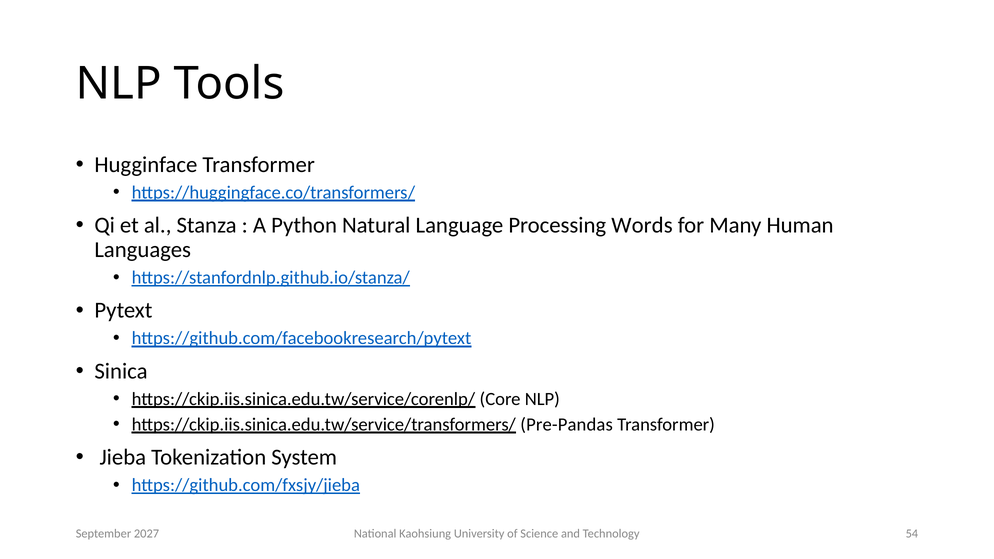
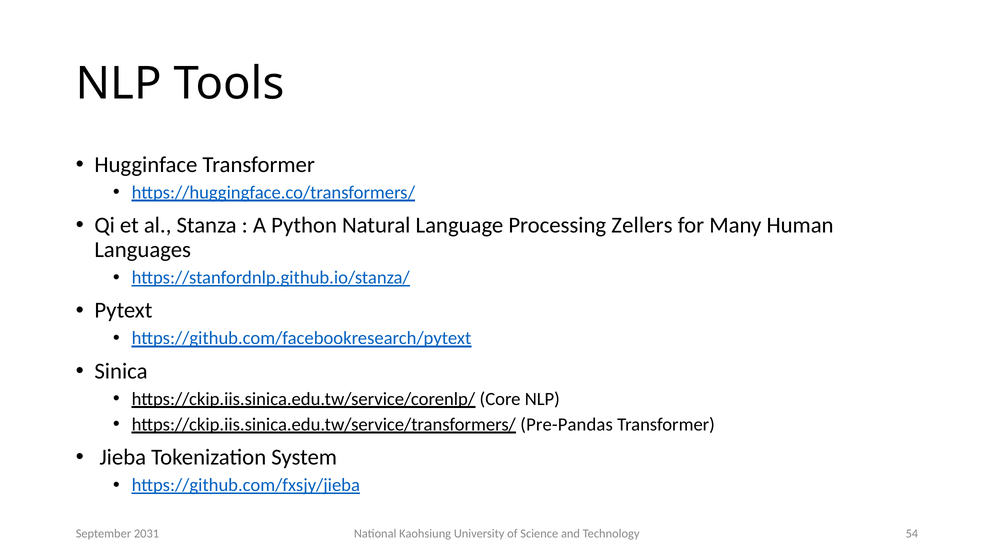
Words: Words -> Zellers
2027: 2027 -> 2031
